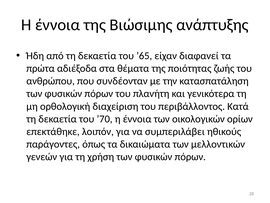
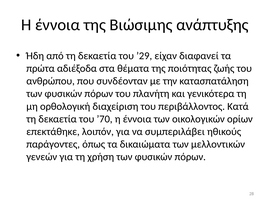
’65: ’65 -> ’29
